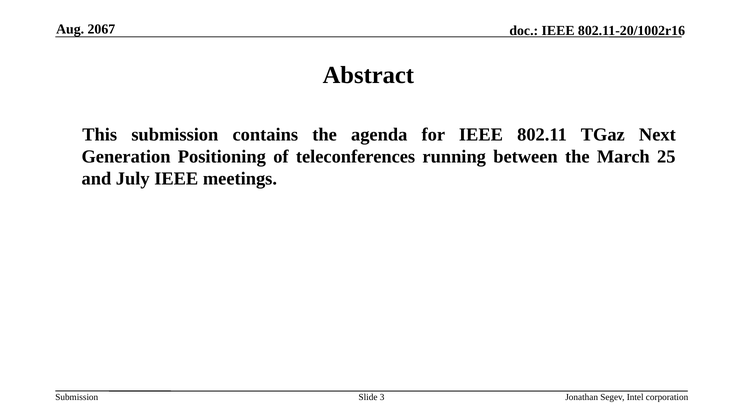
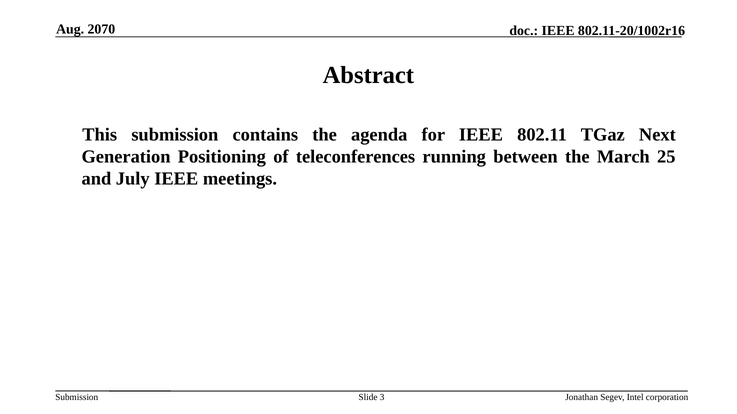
2067: 2067 -> 2070
